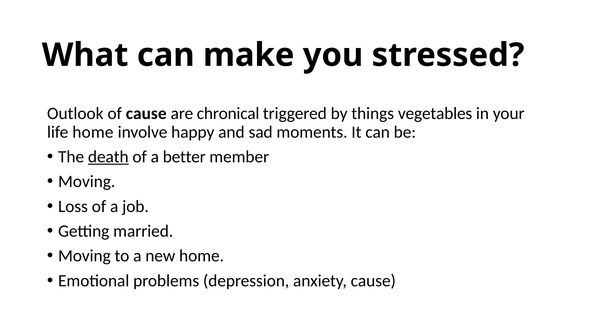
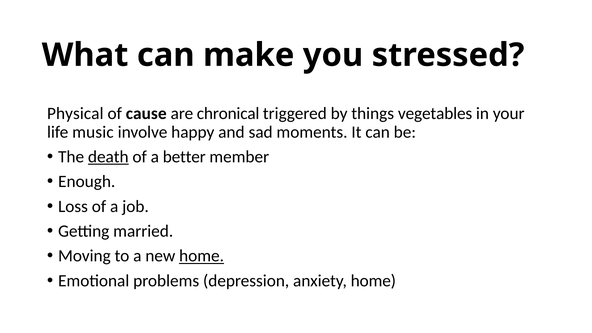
Outlook: Outlook -> Physical
life home: home -> music
Moving at (87, 182): Moving -> Enough
home at (202, 256) underline: none -> present
anxiety cause: cause -> home
